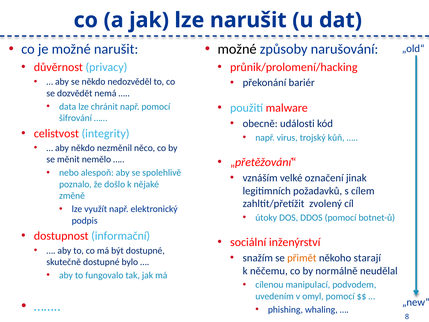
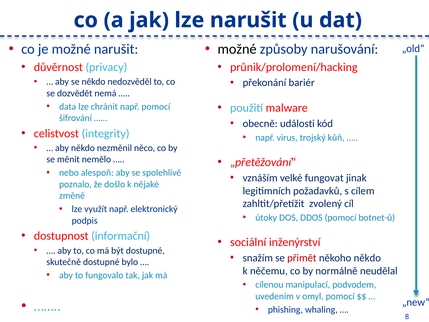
označení: označení -> fungovat
přimět colour: orange -> red
někoho starají: starají -> někdo
